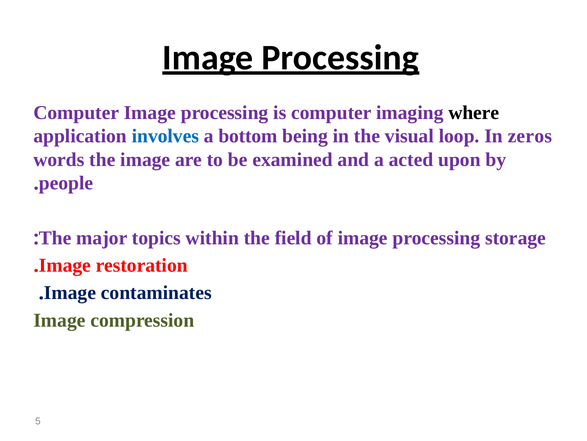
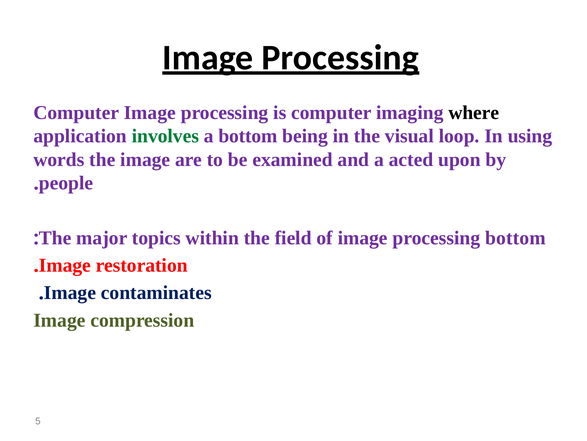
involves colour: blue -> green
zeros: zeros -> using
processing storage: storage -> bottom
